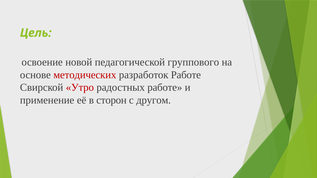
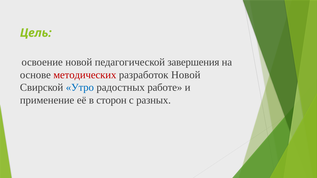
группового: группового -> завершения
разработок Работе: Работе -> Новой
Утро colour: red -> blue
другом: другом -> разных
